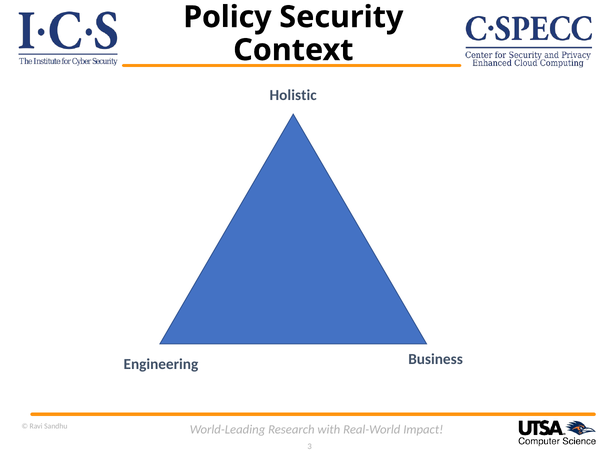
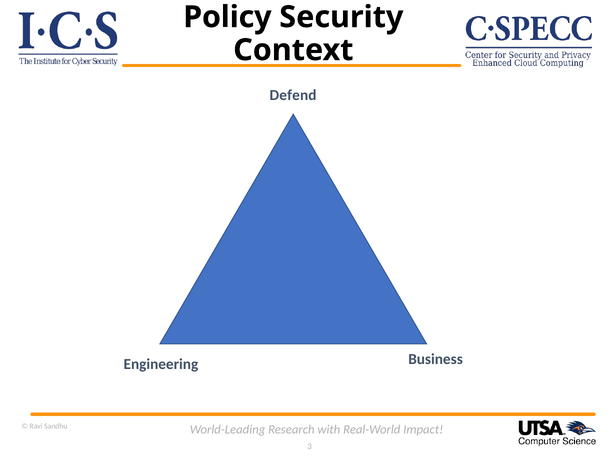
Holistic: Holistic -> Defend
